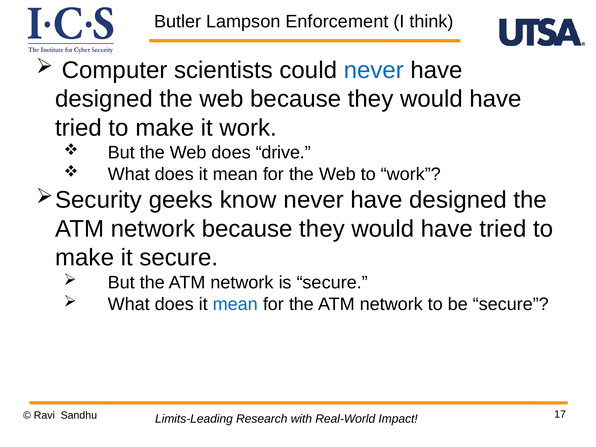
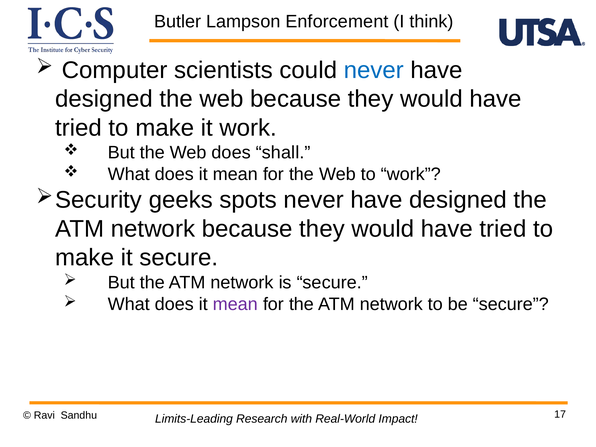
drive: drive -> shall
know: know -> spots
mean at (235, 304) colour: blue -> purple
